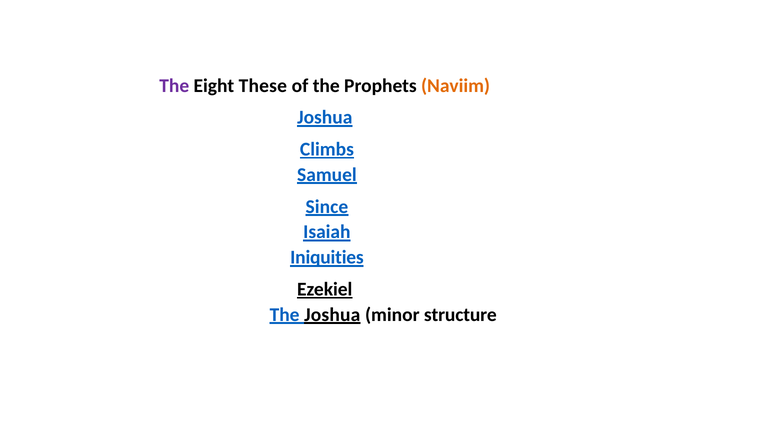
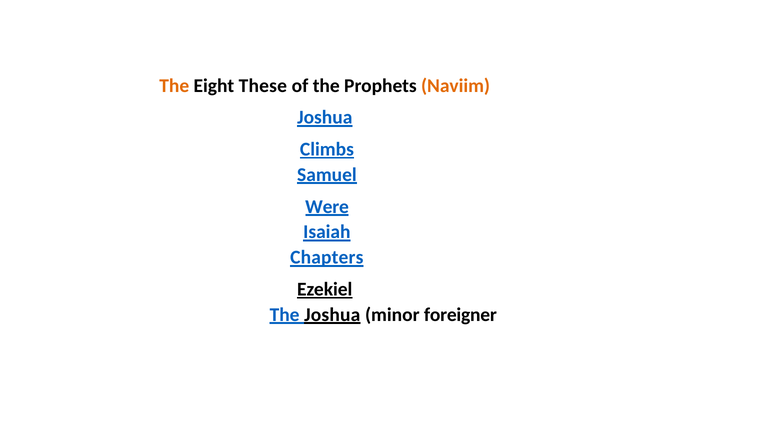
The at (174, 86) colour: purple -> orange
Since: Since -> Were
Iniquities: Iniquities -> Chapters
structure: structure -> foreigner
